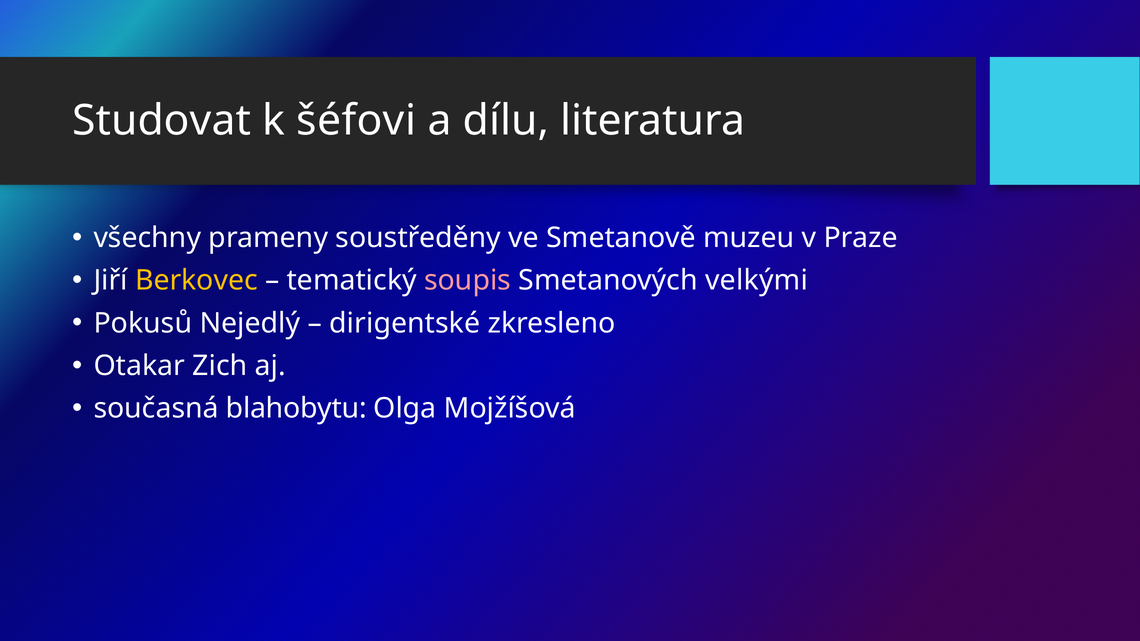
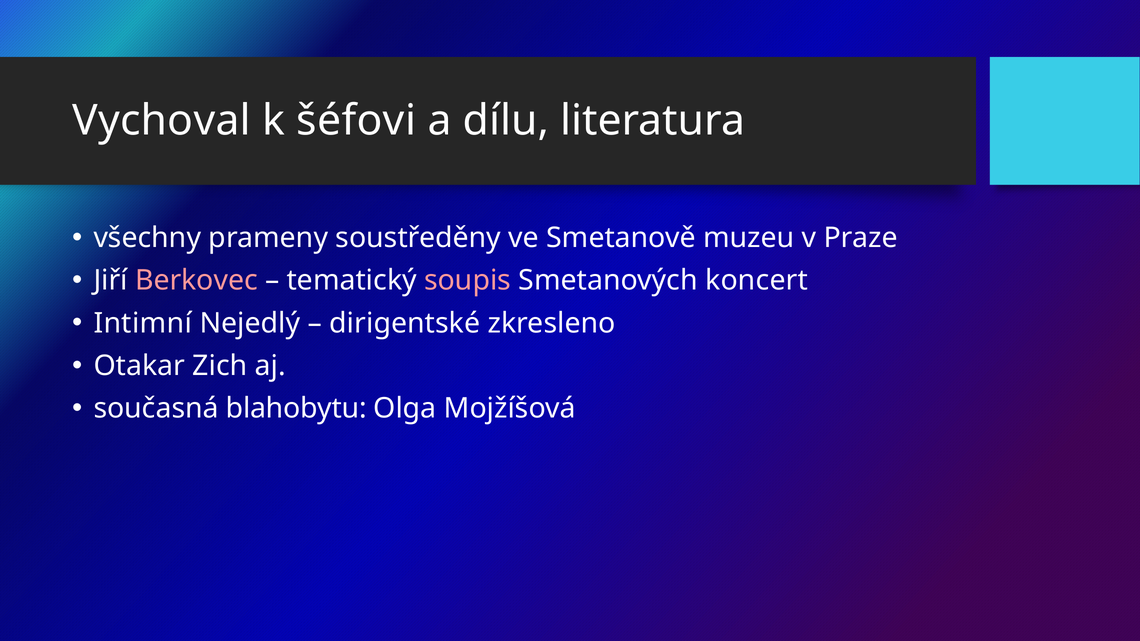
Studovat: Studovat -> Vychoval
Berkovec colour: yellow -> pink
velkými: velkými -> koncert
Pokusů: Pokusů -> Intimní
